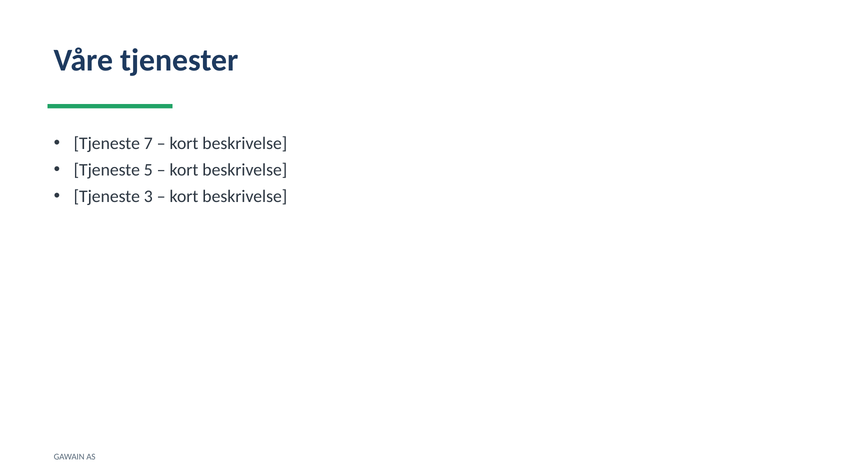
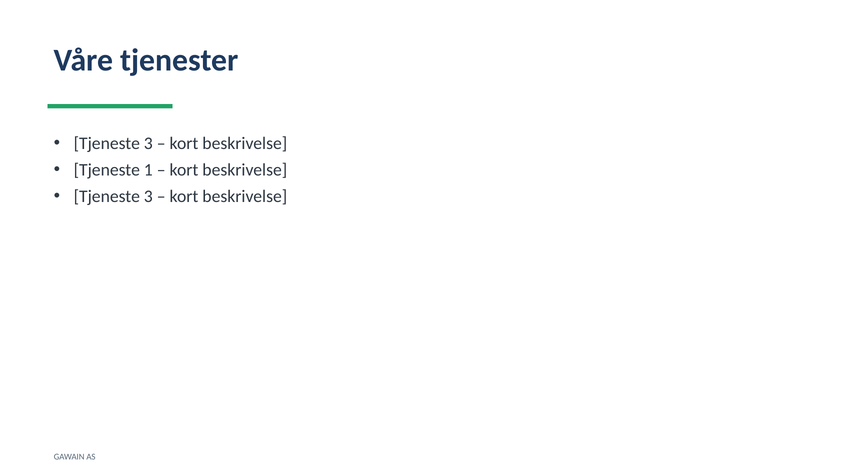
7 at (148, 143): 7 -> 3
5: 5 -> 1
